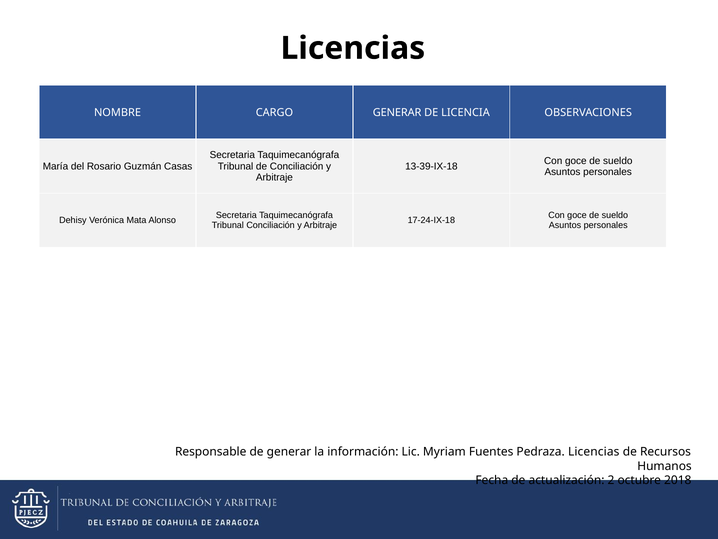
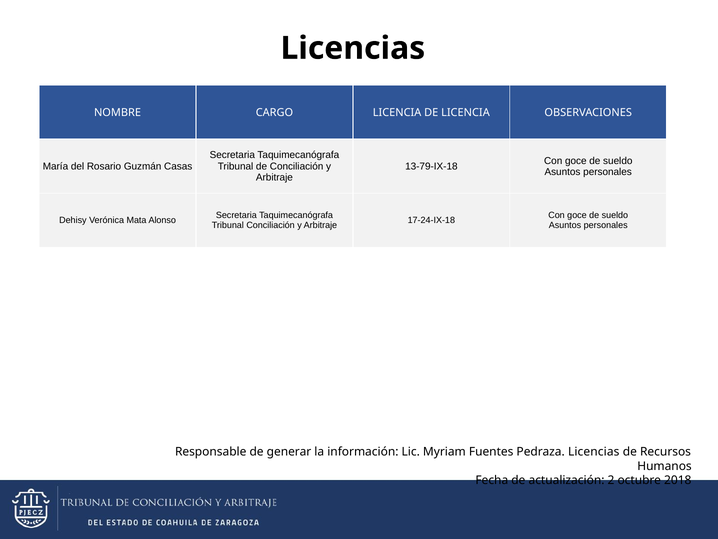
CARGO GENERAR: GENERAR -> LICENCIA
13-39-IX-18: 13-39-IX-18 -> 13-79-IX-18
